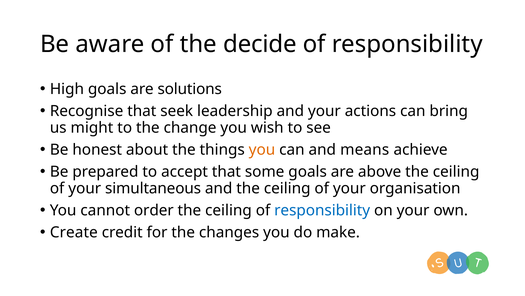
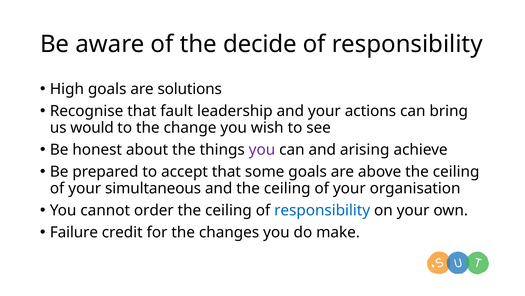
seek: seek -> fault
might: might -> would
you at (262, 149) colour: orange -> purple
means: means -> arising
Create: Create -> Failure
